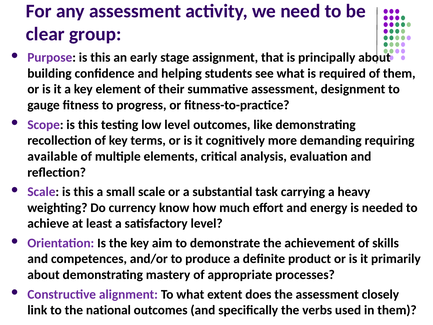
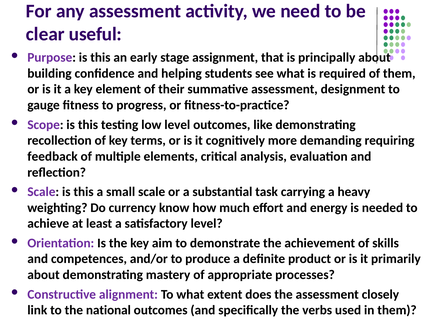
group: group -> useful
available: available -> feedback
